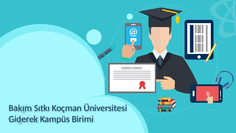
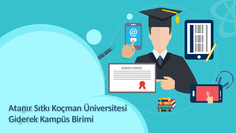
Bakım: Bakım -> Atanır
